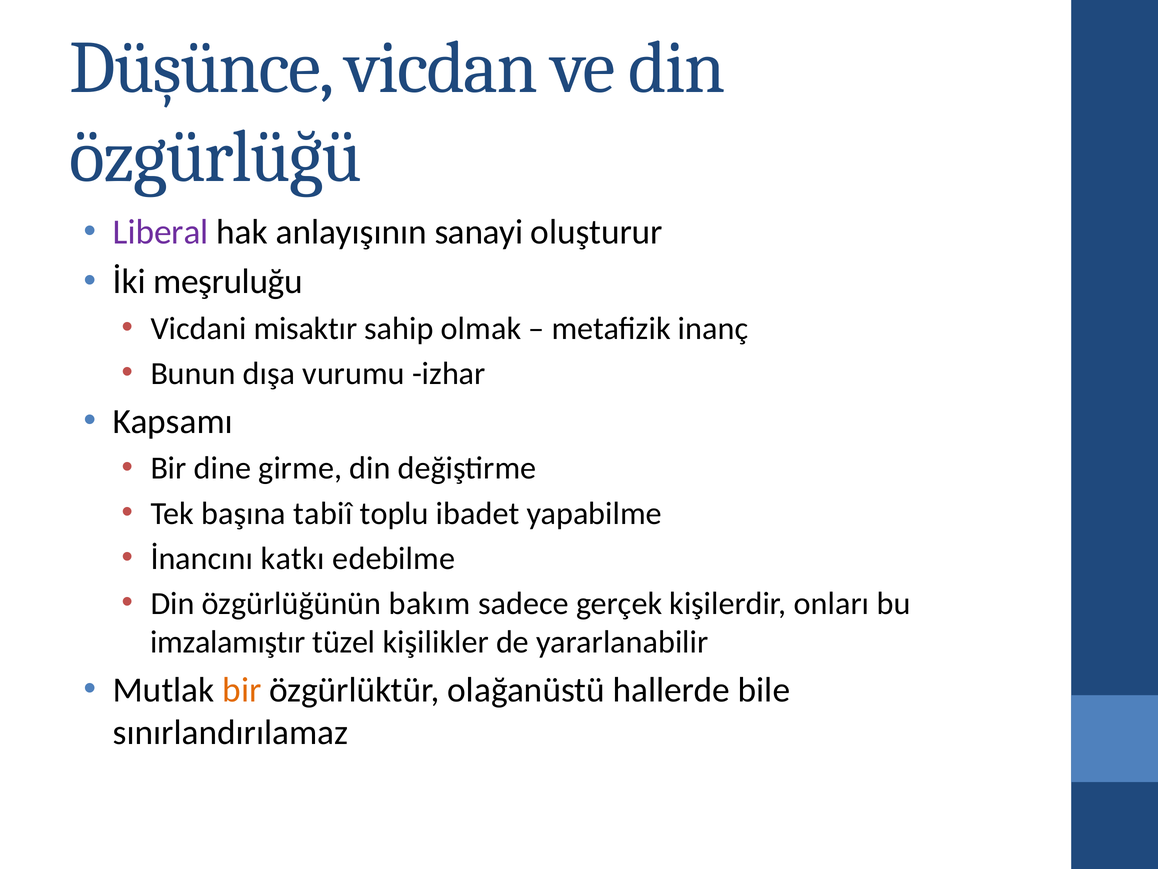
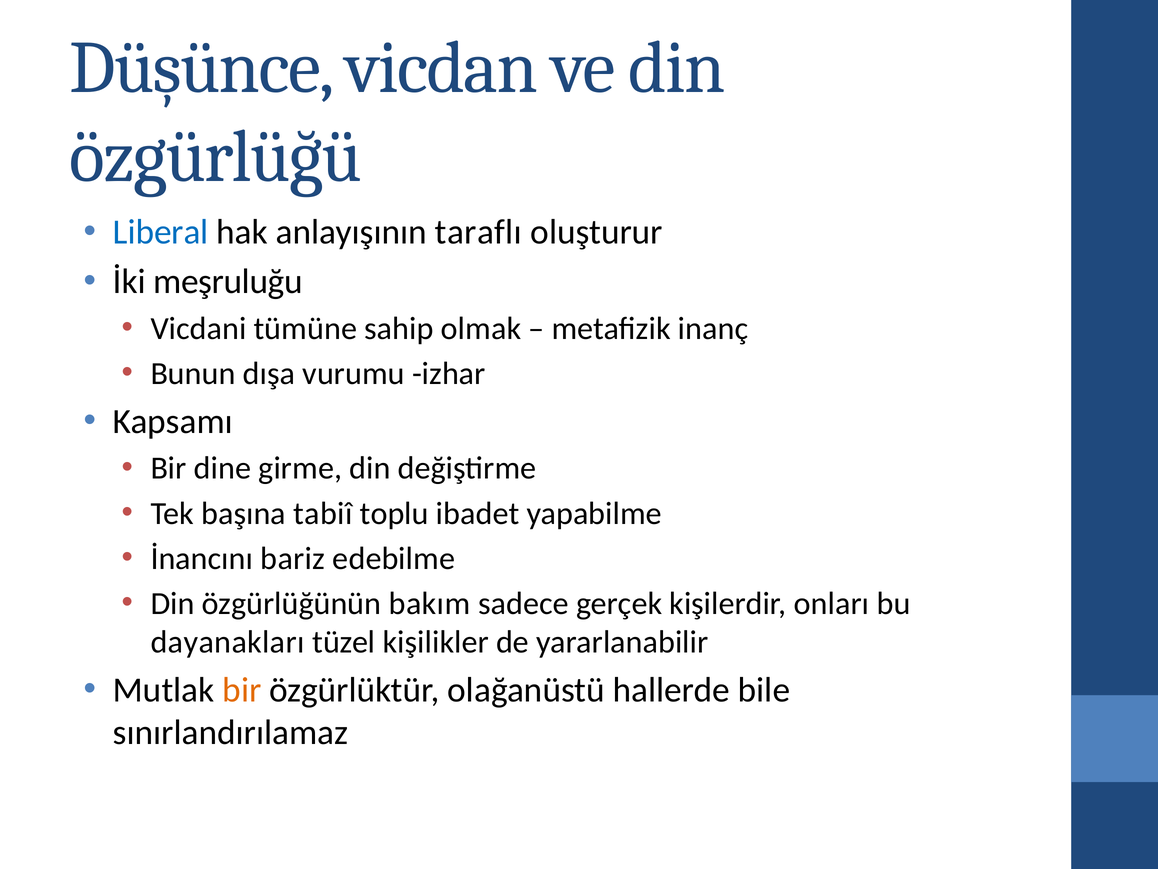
Liberal colour: purple -> blue
sanayi: sanayi -> taraflı
misaktır: misaktır -> tümüne
katkı: katkı -> bariz
imzalamıştır: imzalamıştır -> dayanakları
